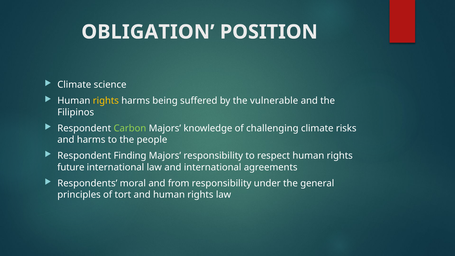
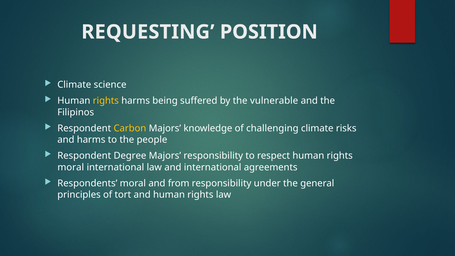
OBLIGATION: OBLIGATION -> REQUESTING
Carbon colour: light green -> yellow
Finding: Finding -> Degree
future at (71, 167): future -> moral
